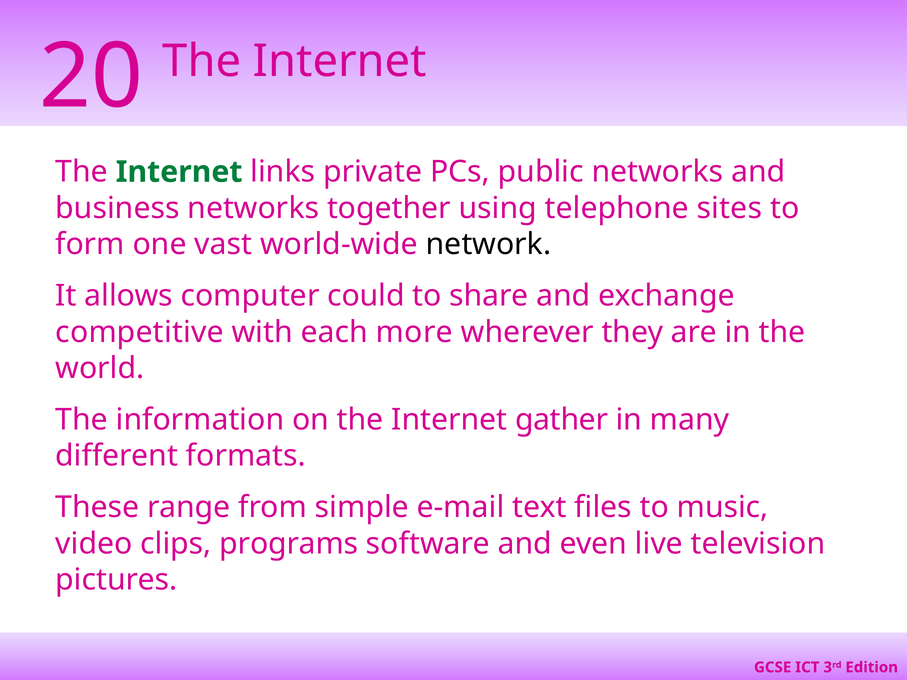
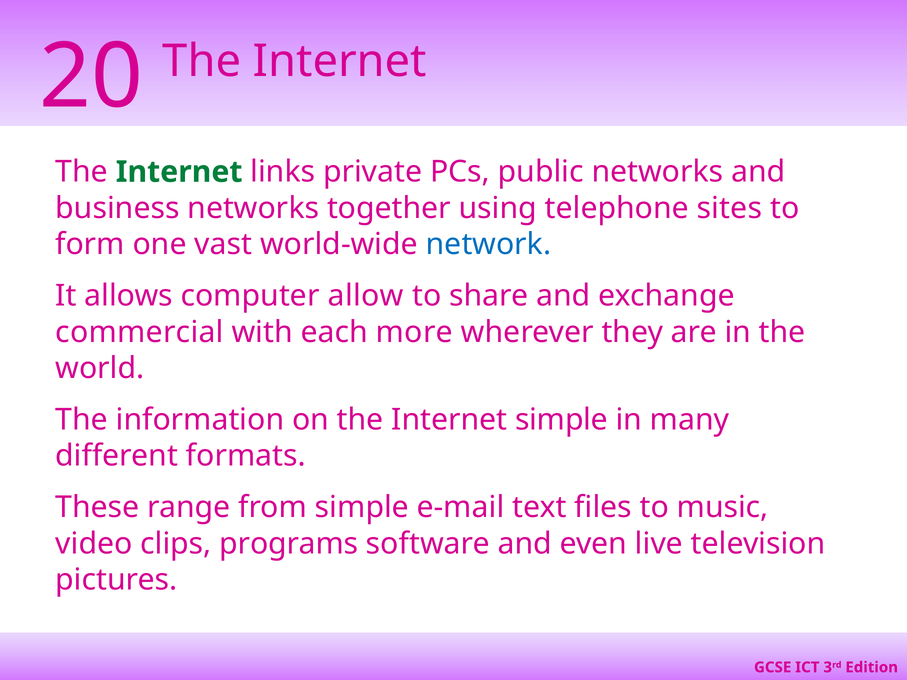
network colour: black -> blue
could: could -> allow
competitive: competitive -> commercial
Internet gather: gather -> simple
